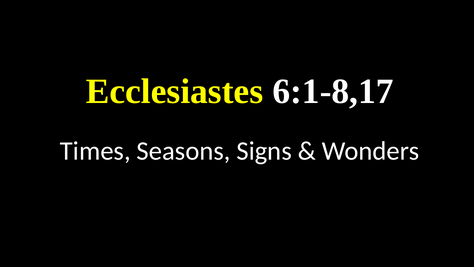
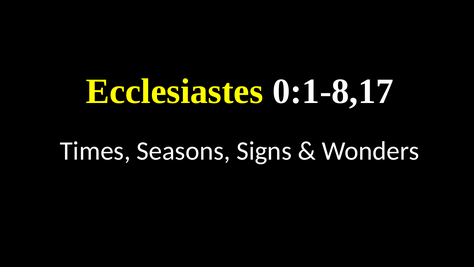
6:1-8,17: 6:1-8,17 -> 0:1-8,17
